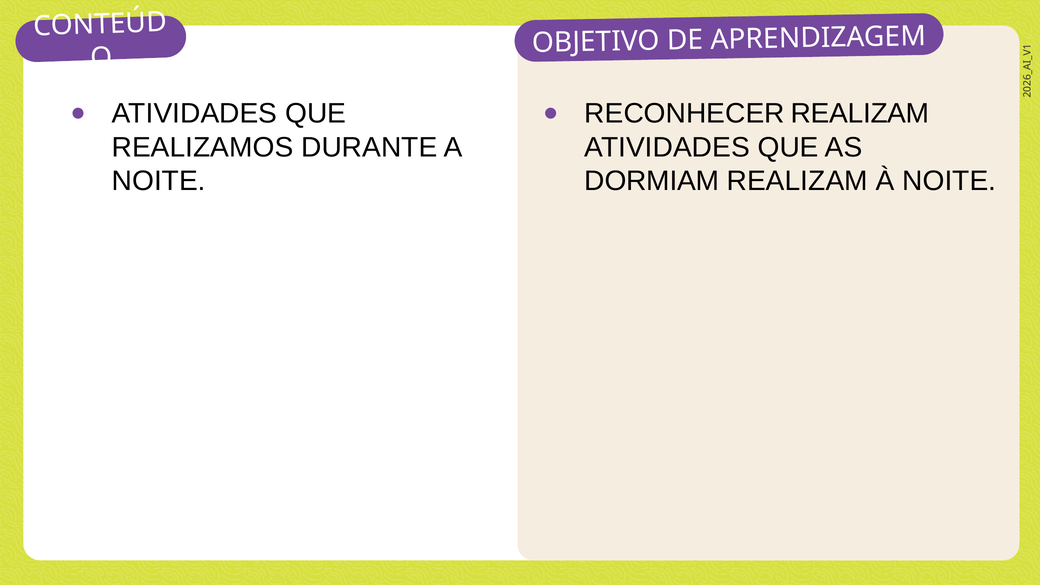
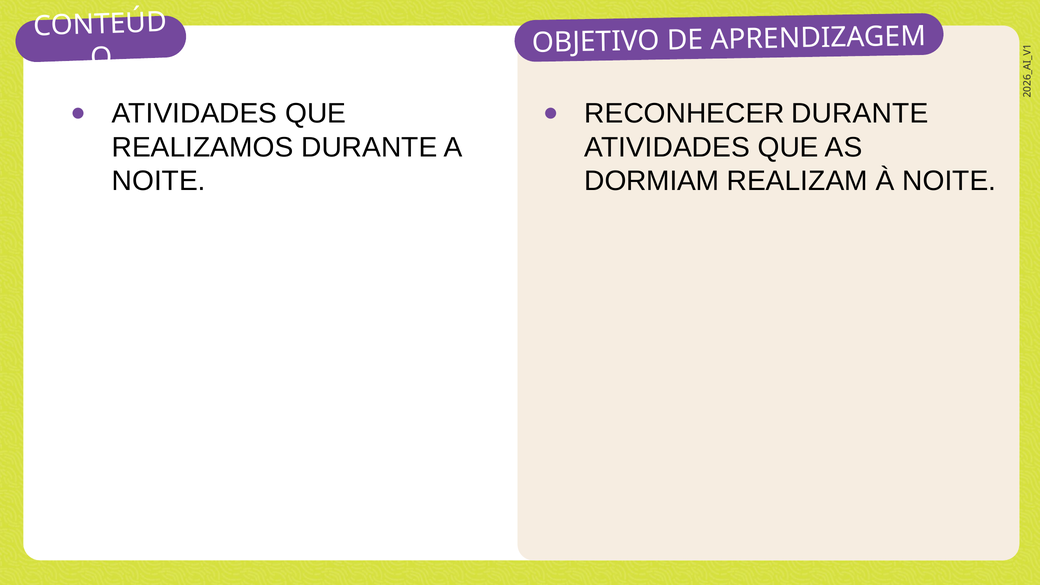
RECONHECER REALIZAM: REALIZAM -> DURANTE
